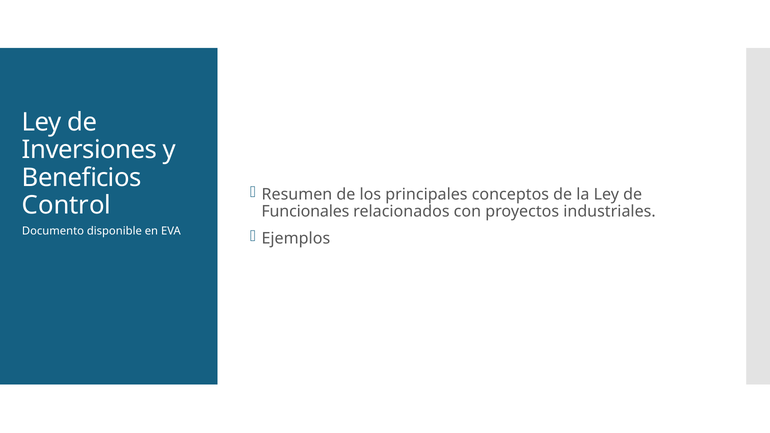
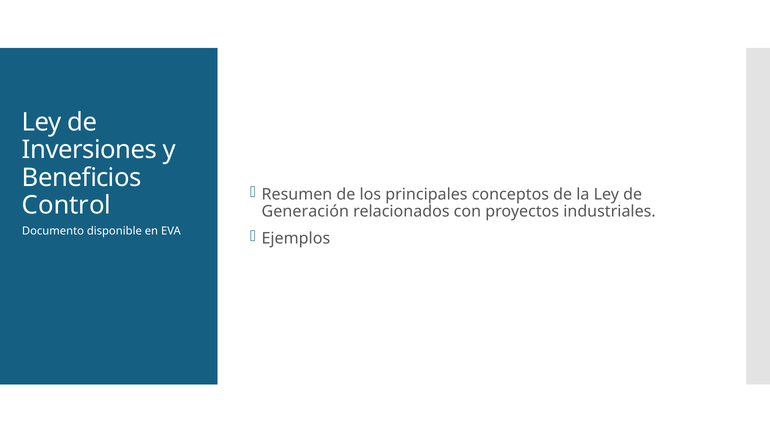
Funcionales: Funcionales -> Generación
